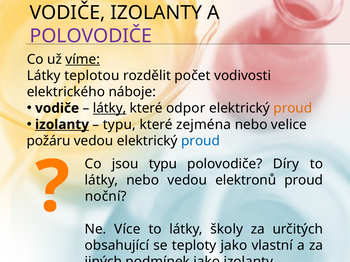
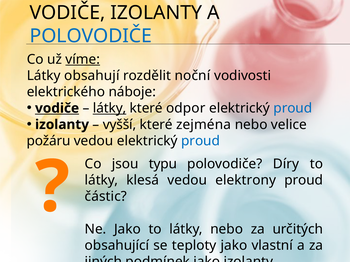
POLOVODIČE at (91, 36) colour: purple -> blue
teplotou: teplotou -> obsahují
počet: počet -> noční
vodiče at (57, 108) underline: none -> present
proud at (293, 108) colour: orange -> blue
izolanty at (62, 125) underline: present -> none
typu at (119, 125): typu -> vyšší
látky nebo: nebo -> klesá
elektronů: elektronů -> elektrony
noční: noční -> částic
Ne Více: Více -> Jako
látky školy: školy -> nebo
